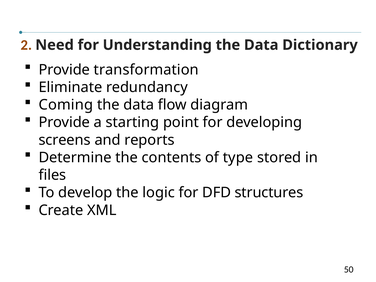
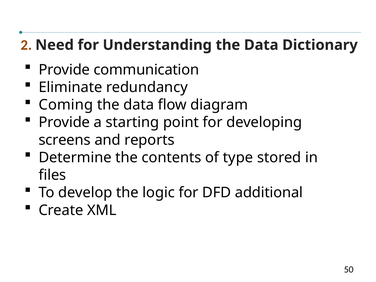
transformation: transformation -> communication
structures: structures -> additional
